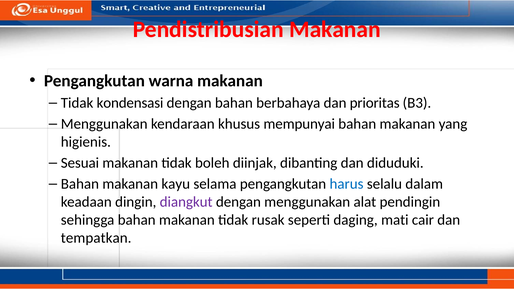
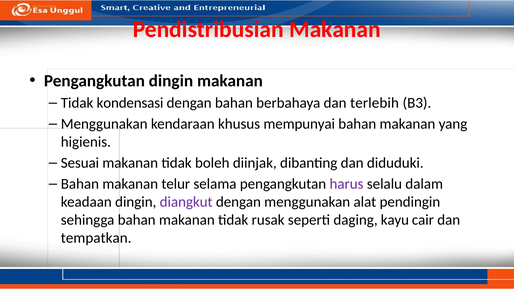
Pengangkutan warna: warna -> dingin
prioritas: prioritas -> terlebih
kayu: kayu -> telur
harus colour: blue -> purple
mati: mati -> kayu
